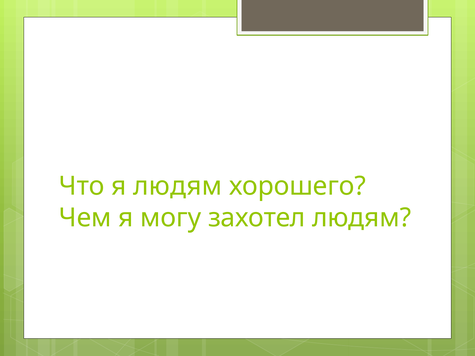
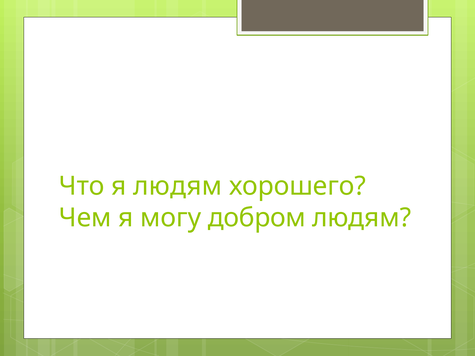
захотел: захотел -> добром
